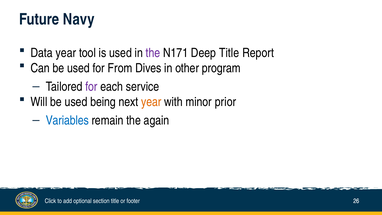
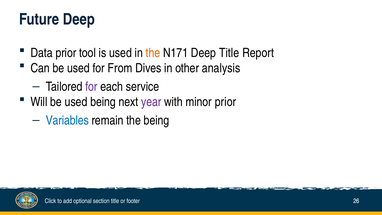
Future Navy: Navy -> Deep
Data year: year -> prior
the at (153, 53) colour: purple -> orange
program: program -> analysis
year at (151, 102) colour: orange -> purple
the again: again -> being
